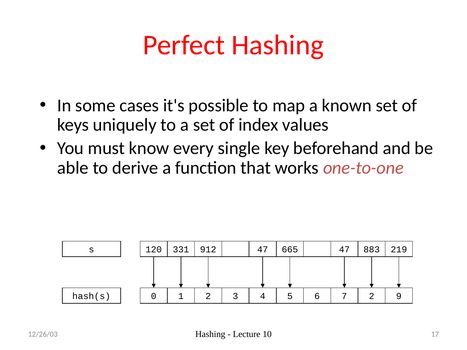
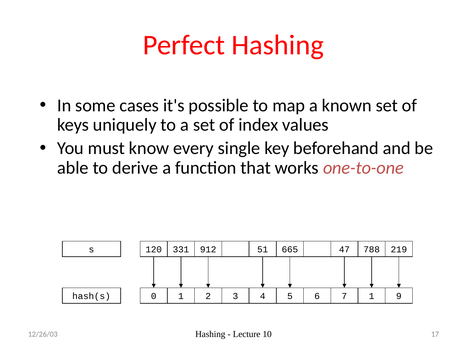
912 47: 47 -> 51
883: 883 -> 788
7 2: 2 -> 1
